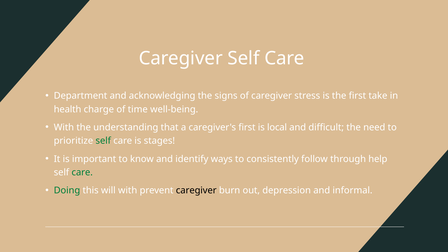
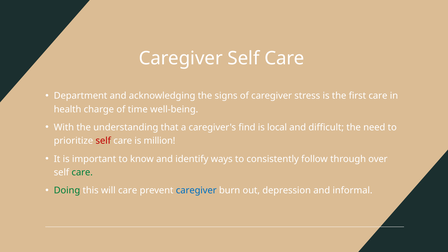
first take: take -> care
caregiver's first: first -> find
self at (103, 141) colour: green -> red
stages: stages -> million
help: help -> over
will with: with -> care
caregiver at (196, 191) colour: black -> blue
